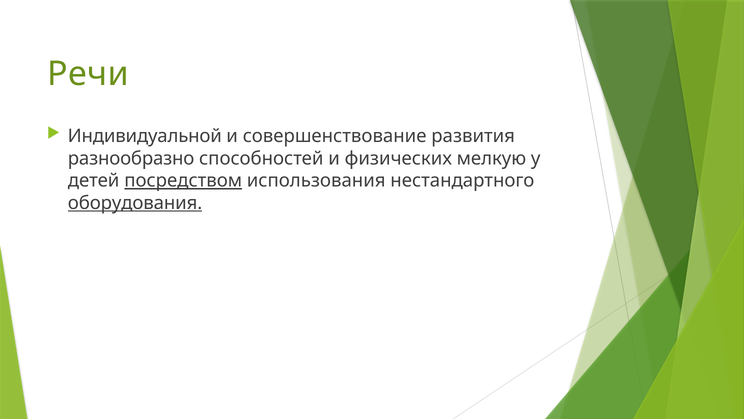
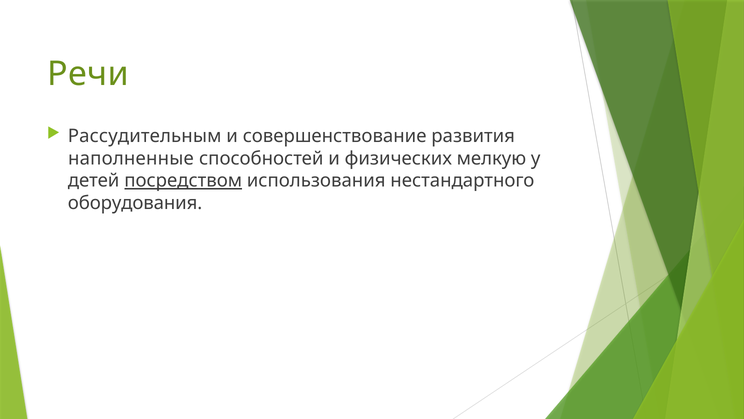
Индивидуальной: Индивидуальной -> Рассудительным
разнообразно: разнообразно -> наполненные
оборудования underline: present -> none
